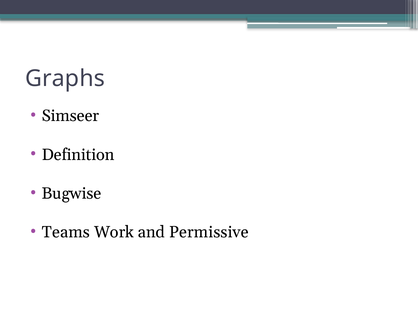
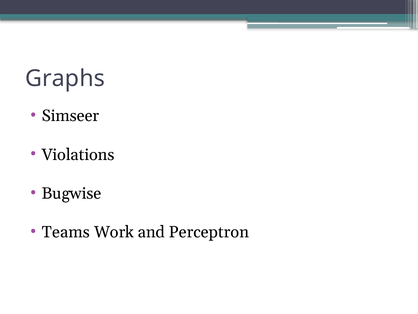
Definition: Definition -> Violations
Permissive: Permissive -> Perceptron
